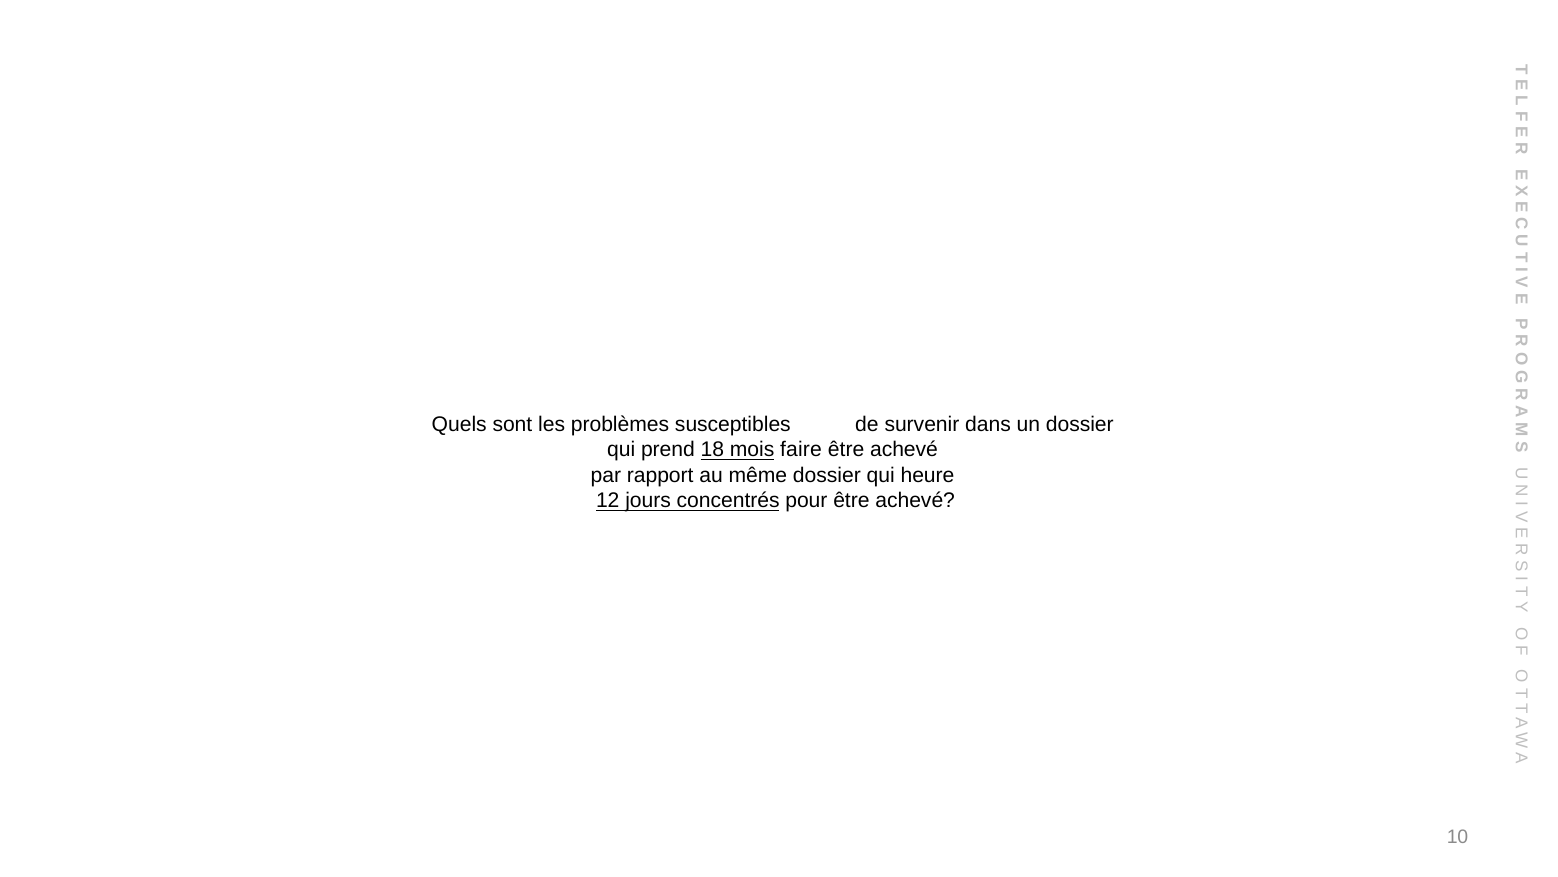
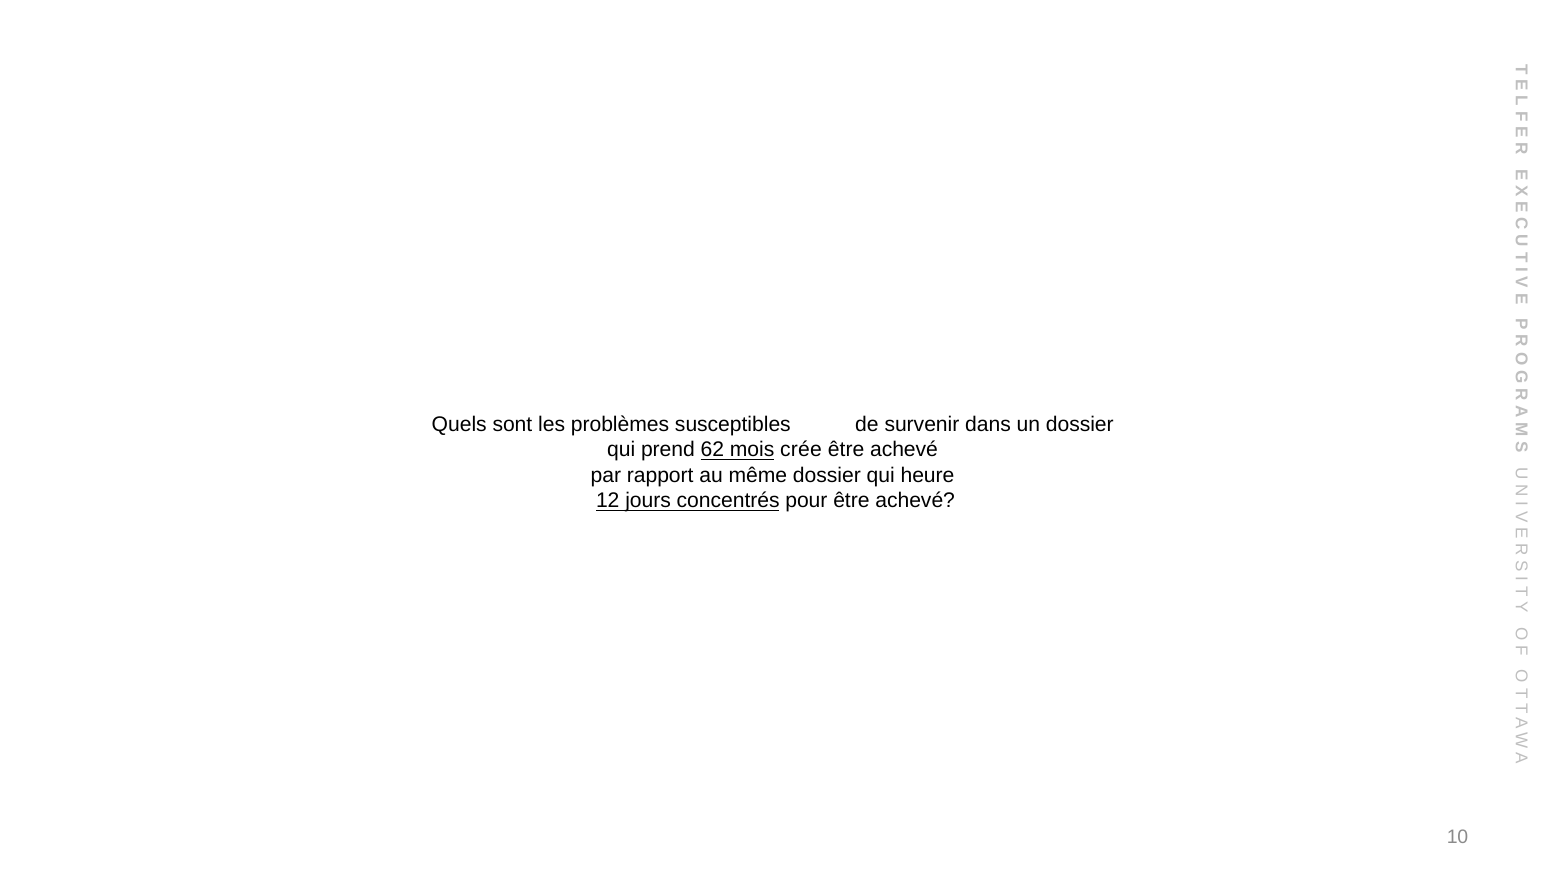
18: 18 -> 62
faire: faire -> crée
